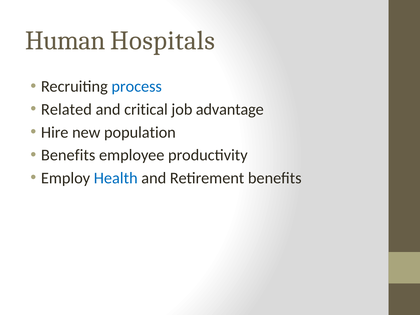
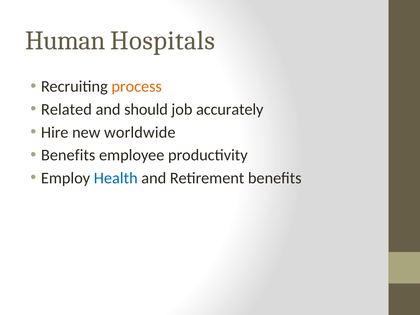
process colour: blue -> orange
critical: critical -> should
advantage: advantage -> accurately
population: population -> worldwide
